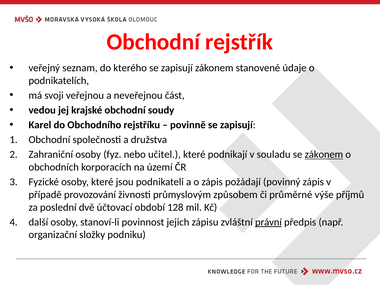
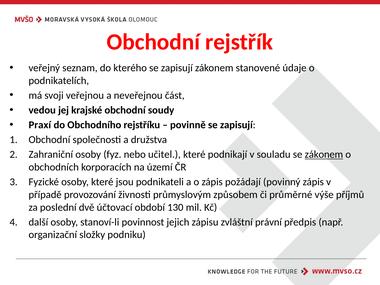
Karel: Karel -> Praxí
128: 128 -> 130
právní underline: present -> none
